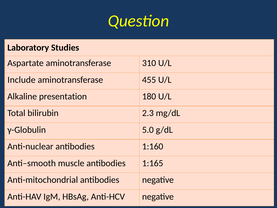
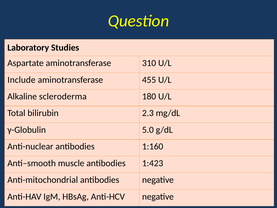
presentation: presentation -> scleroderma
1:165: 1:165 -> 1:423
